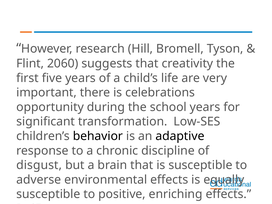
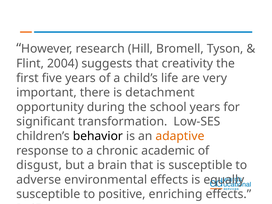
2060: 2060 -> 2004
celebrations: celebrations -> detachment
adaptive colour: black -> orange
discipline: discipline -> academic
